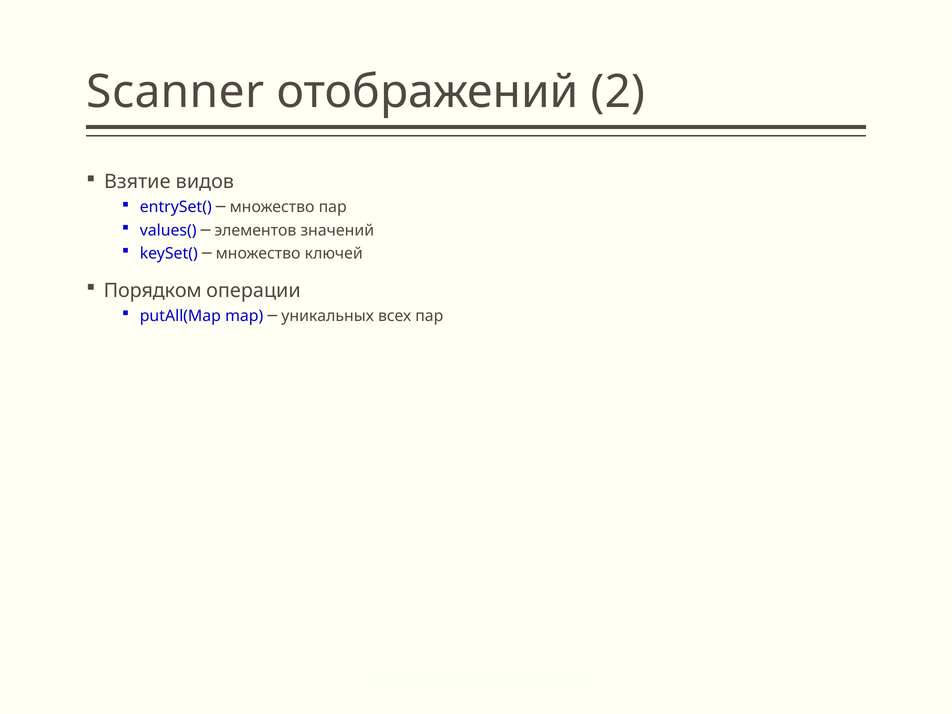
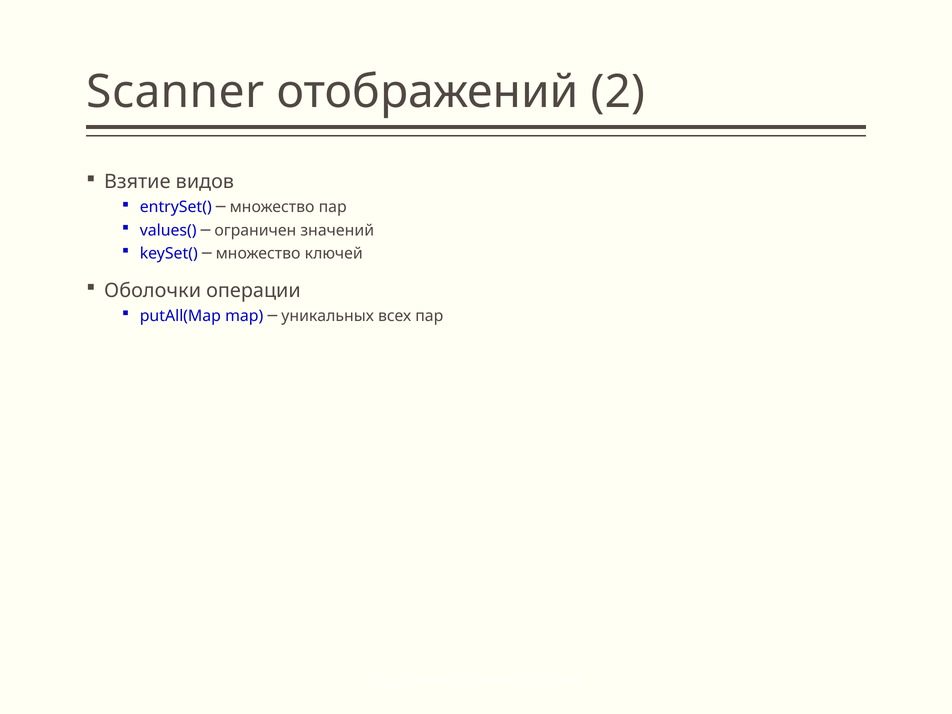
элементов: элементов -> ограничен
Порядком: Порядком -> Оболочки
